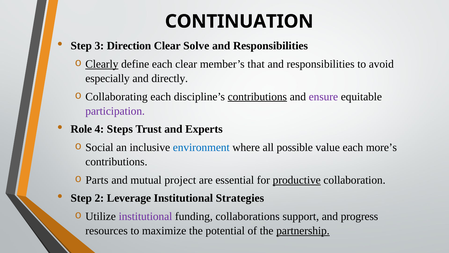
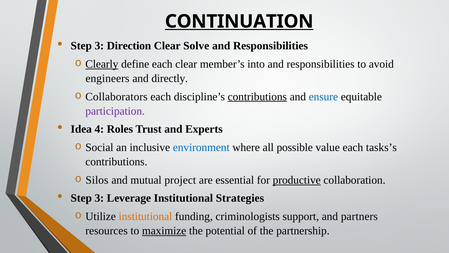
CONTINUATION underline: none -> present
that: that -> into
especially: especially -> engineers
Collaborating: Collaborating -> Collaborators
ensure colour: purple -> blue
Role: Role -> Idea
Steps: Steps -> Roles
more’s: more’s -> tasks’s
Parts: Parts -> Silos
2 at (99, 198): 2 -> 3
institutional at (145, 216) colour: purple -> orange
collaborations: collaborations -> criminologists
progress: progress -> partners
maximize underline: none -> present
partnership underline: present -> none
